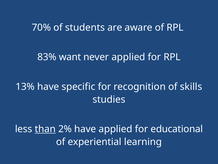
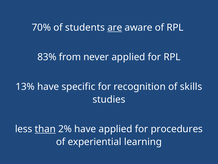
are underline: none -> present
want: want -> from
educational: educational -> procedures
